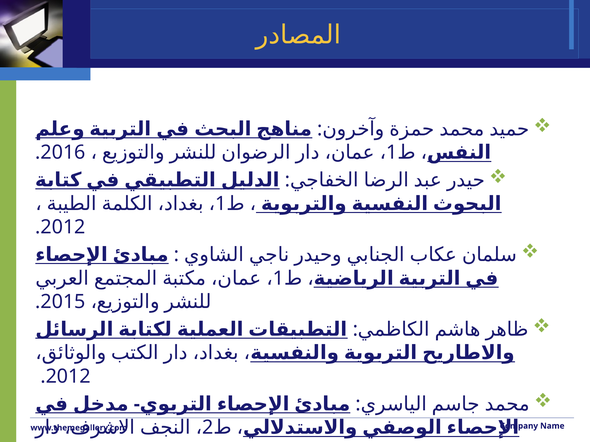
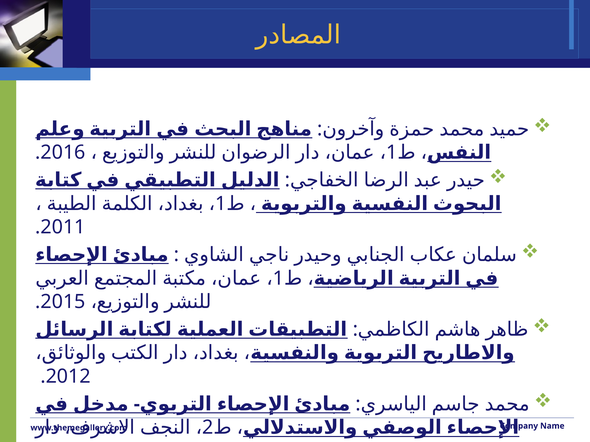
2012 at (63, 227): 2012 -> 2011
